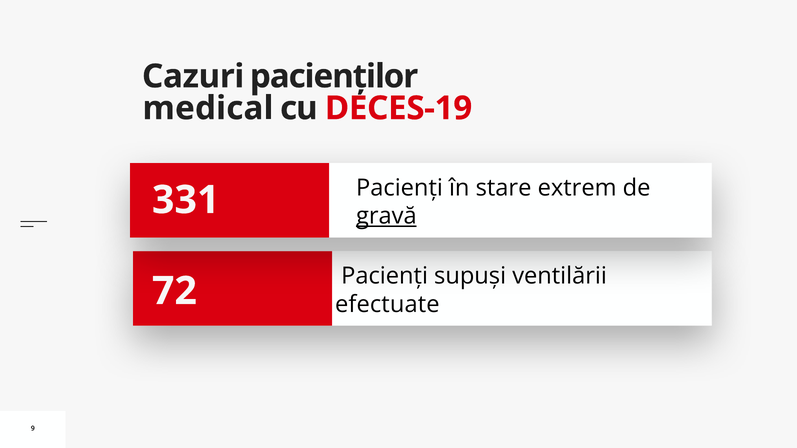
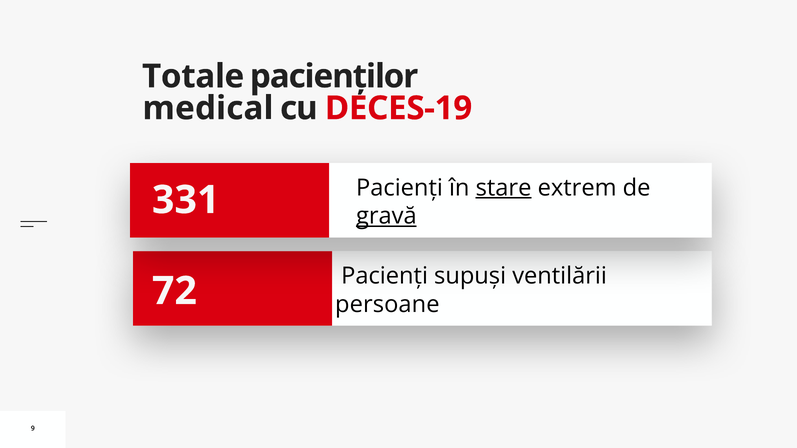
Cazuri: Cazuri -> Totale
stare underline: none -> present
efectuate: efectuate -> persoane
